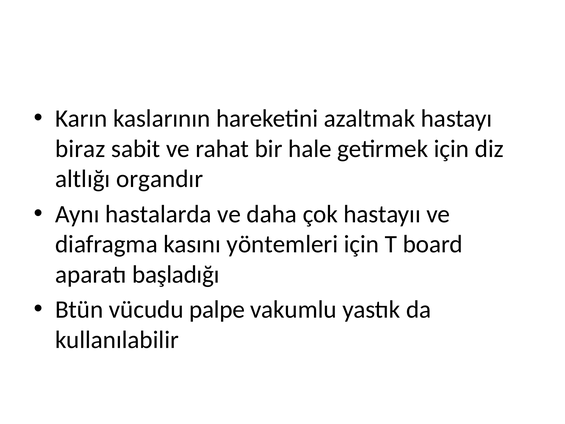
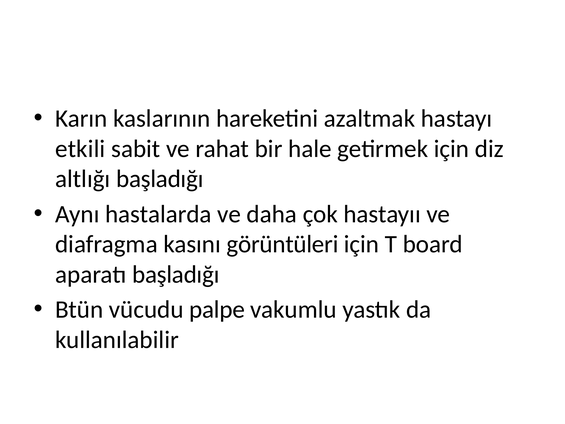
biraz: biraz -> etkili
altlığı organdır: organdır -> başladığı
yöntemleri: yöntemleri -> görüntüleri
